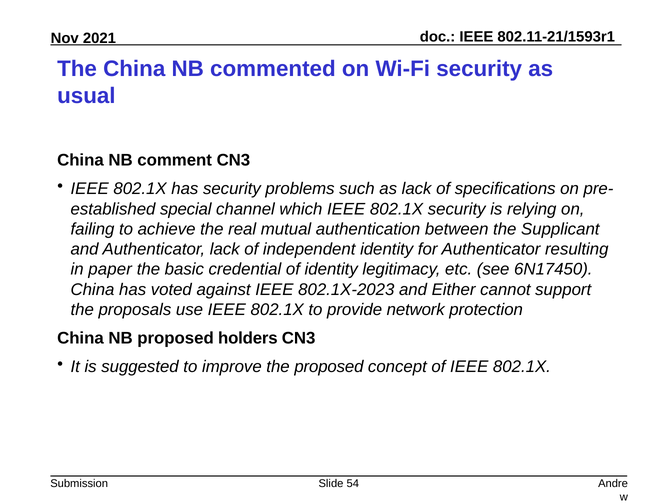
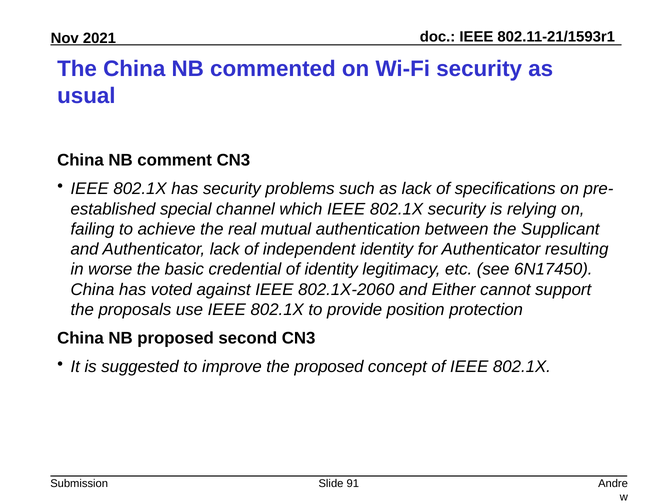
paper: paper -> worse
802.1X-2023: 802.1X-2023 -> 802.1X-2060
network: network -> position
holders: holders -> second
54: 54 -> 91
